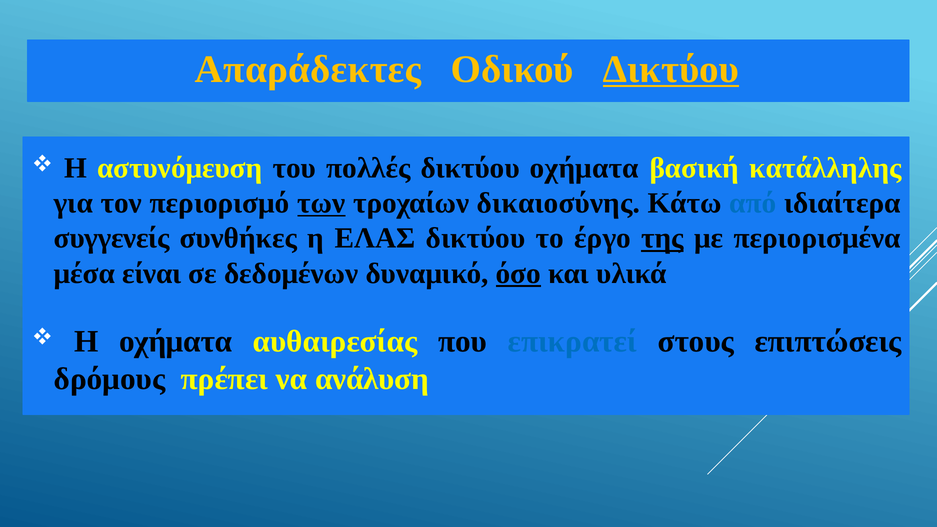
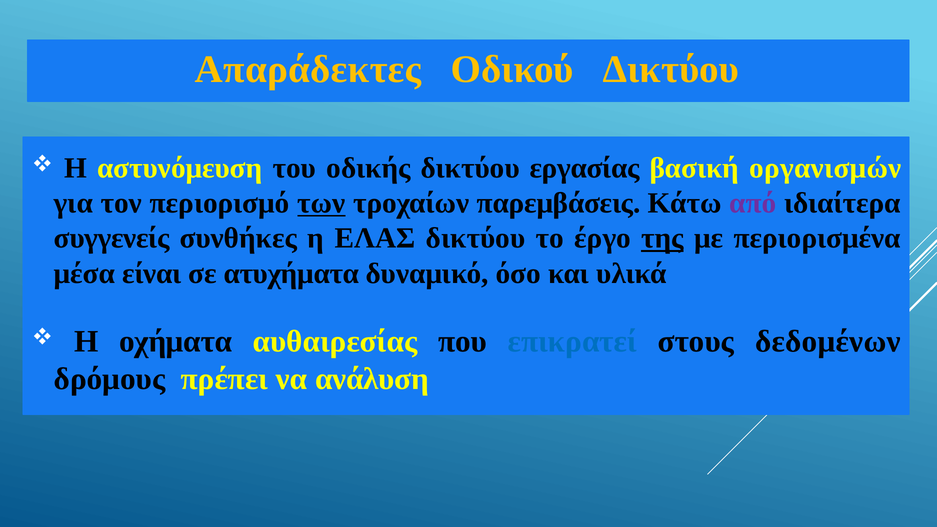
Δικτύου at (671, 69) underline: present -> none
πολλές: πολλές -> οδικής
δικτύου οχήματα: οχήματα -> εργασίας
κατάλληλης: κατάλληλης -> οργανισμών
δικαιοσύνης: δικαιοσύνης -> παρεμβάσεις
από colour: blue -> purple
δεδομένων: δεδομένων -> ατυχήματα
όσο underline: present -> none
επιπτώσεις: επιπτώσεις -> δεδομένων
